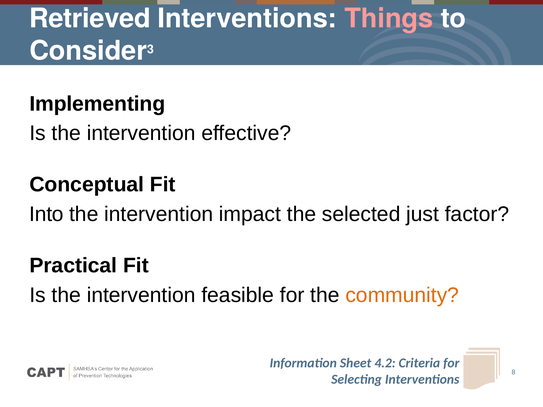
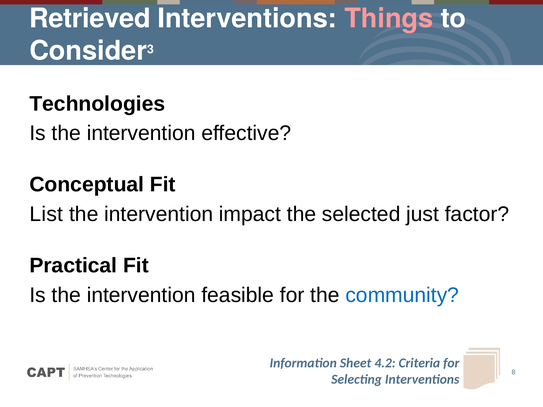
Implementing: Implementing -> Technologies
Into: Into -> List
community colour: orange -> blue
